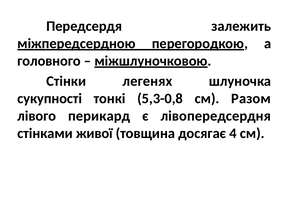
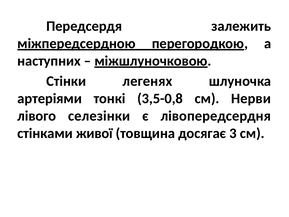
головного: головного -> наступних
сукупності: сукупності -> артеріями
5,3-0,8: 5,3-0,8 -> 3,5-0,8
Разом: Разом -> Нерви
перикард: перикард -> селезінки
4: 4 -> 3
